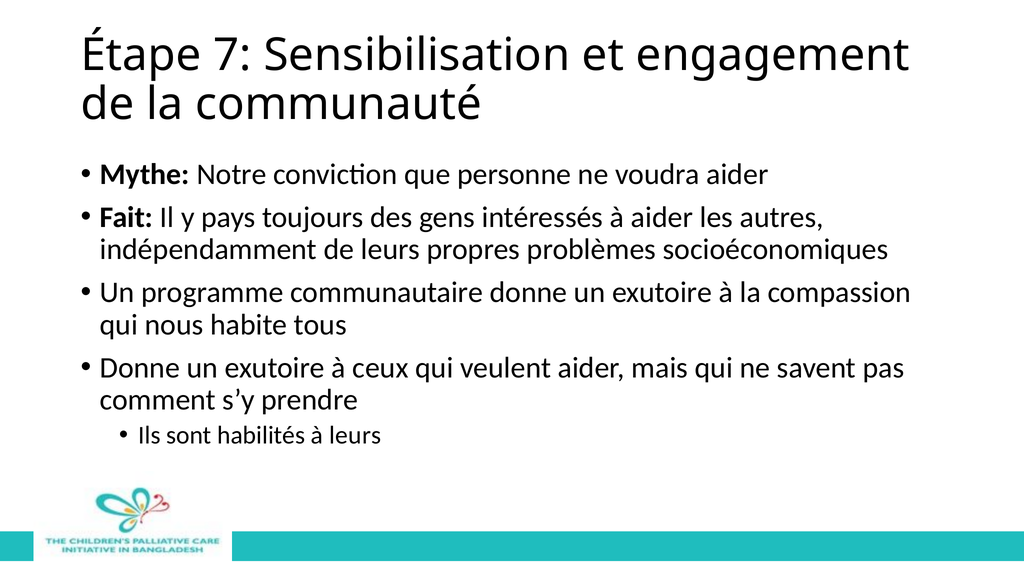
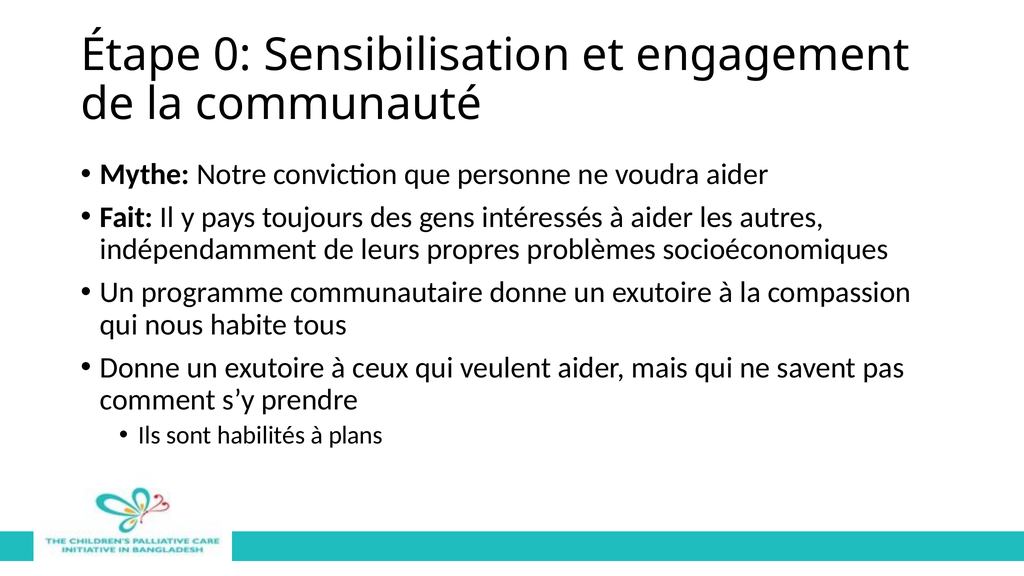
7: 7 -> 0
à leurs: leurs -> plans
